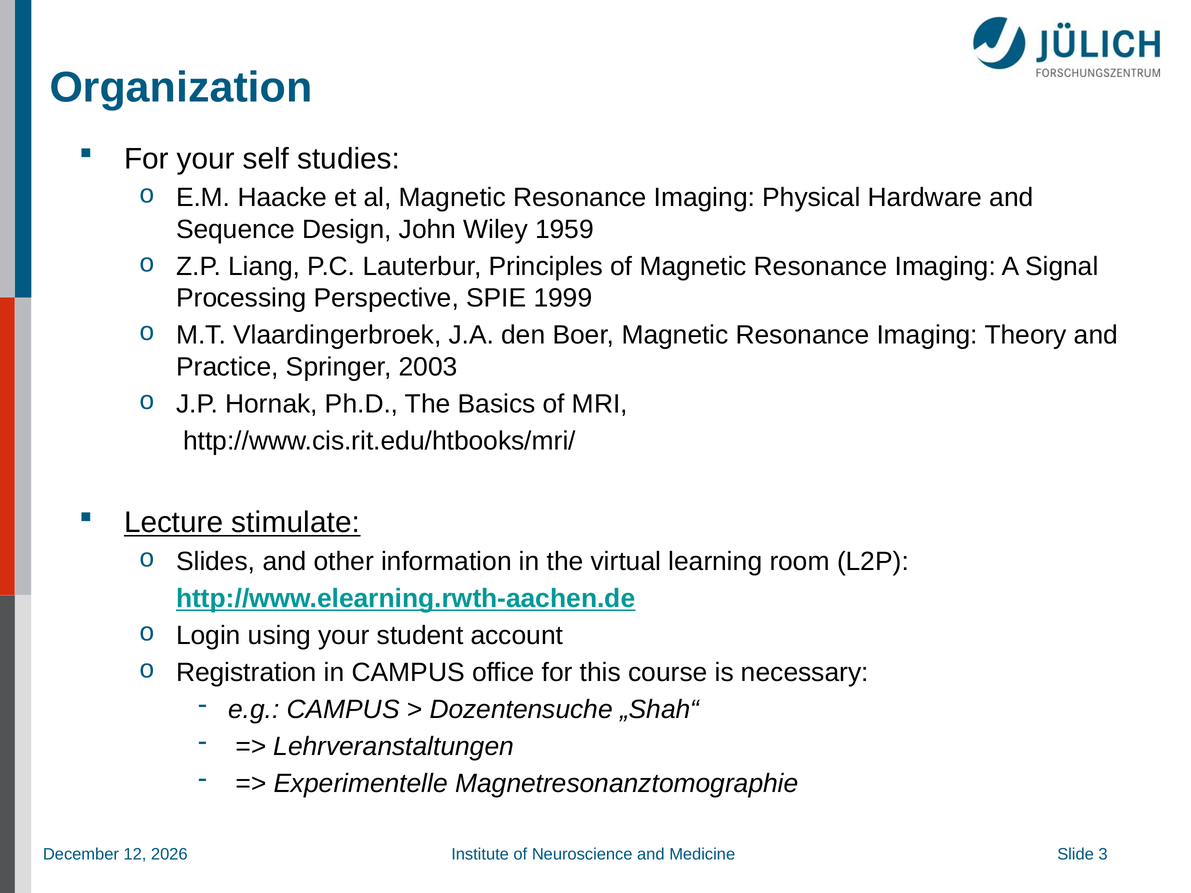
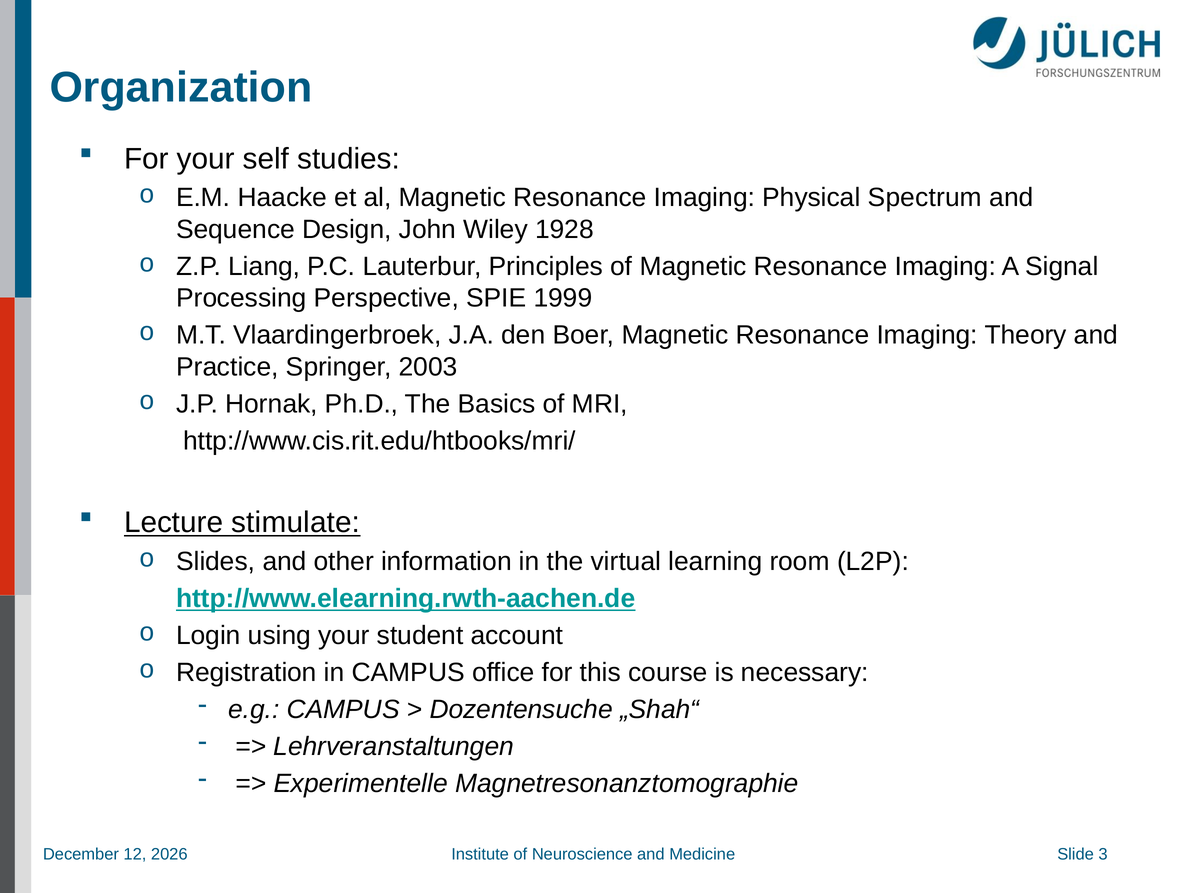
Hardware: Hardware -> Spectrum
1959: 1959 -> 1928
